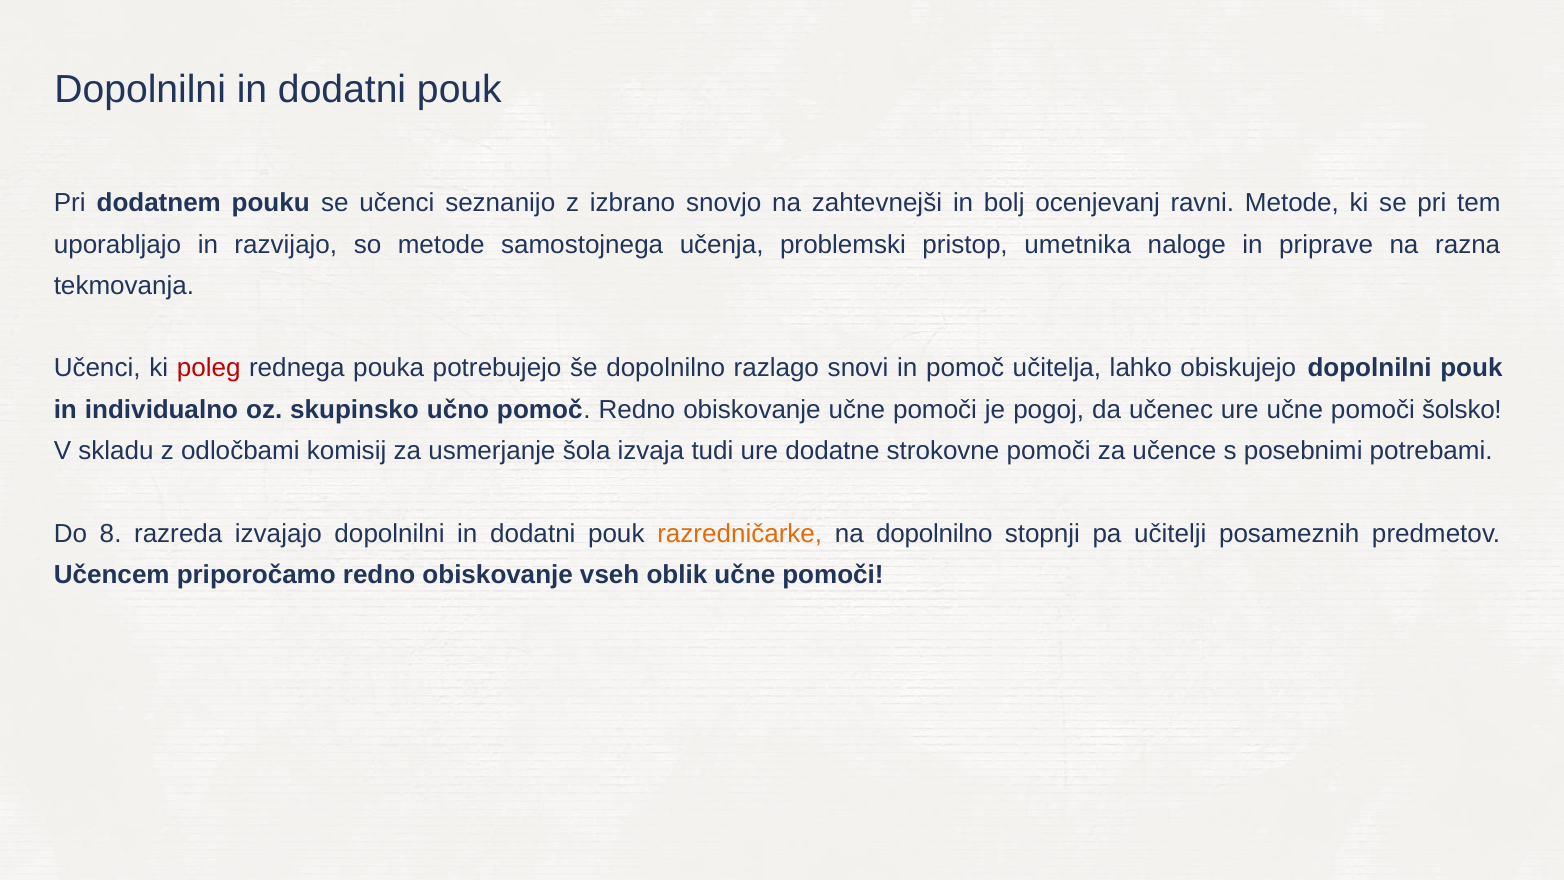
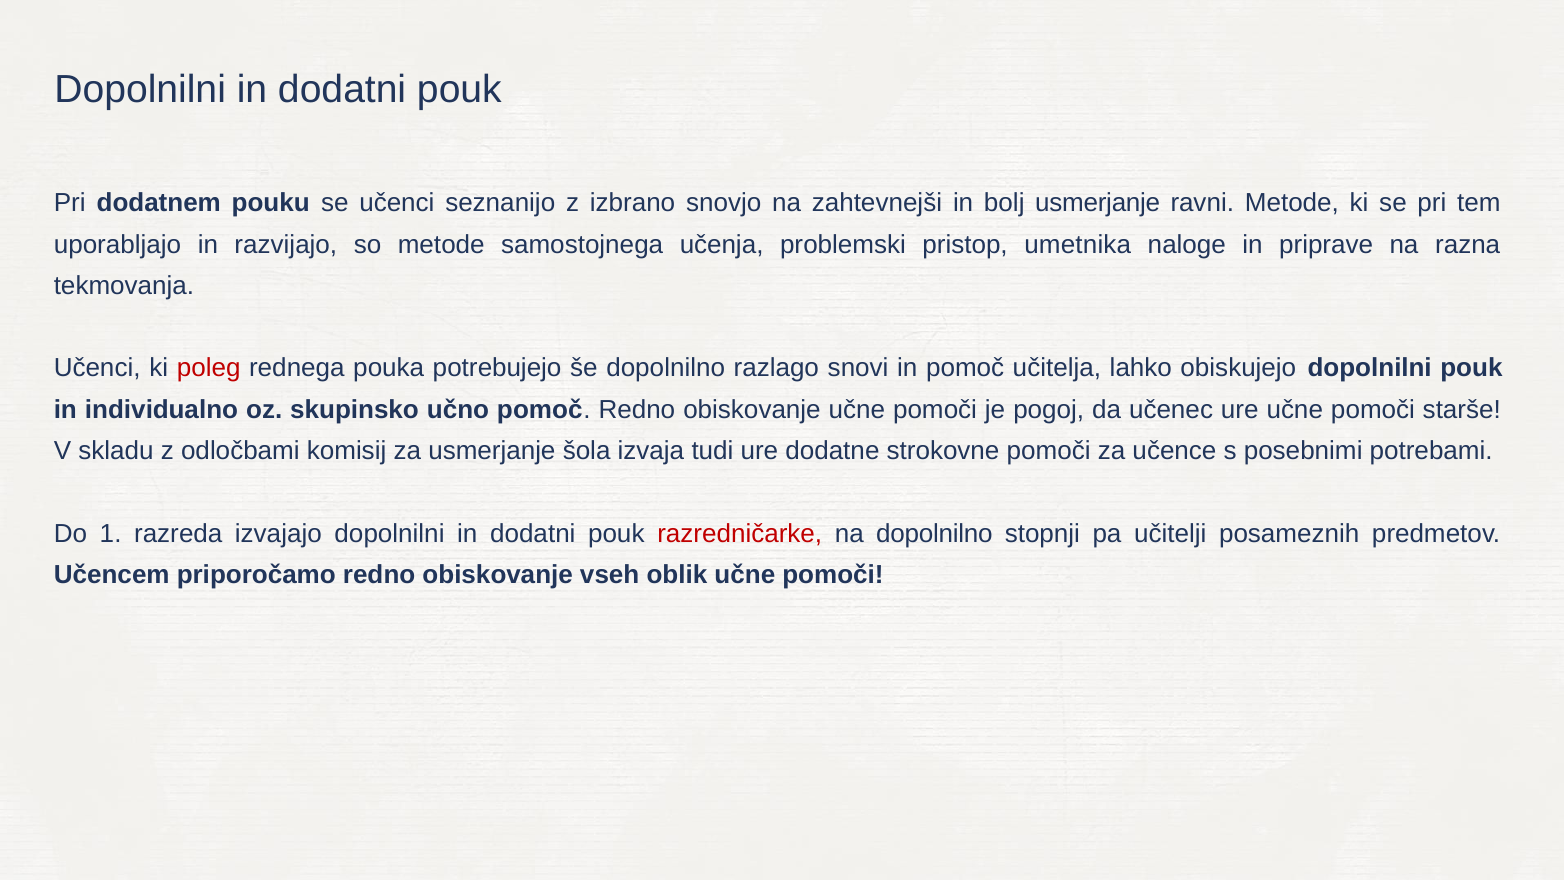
bolj ocenjevanj: ocenjevanj -> usmerjanje
šolsko: šolsko -> starše
8: 8 -> 1
razredničarke colour: orange -> red
